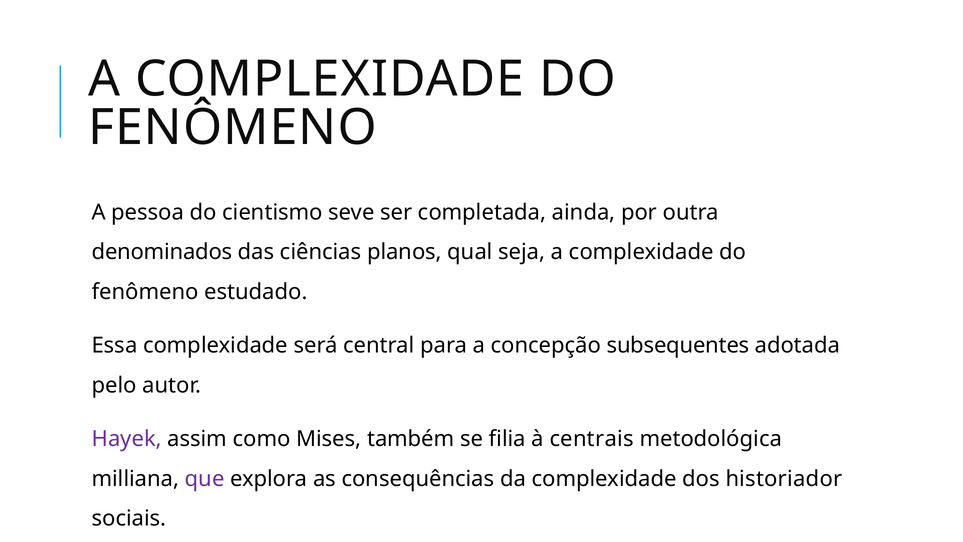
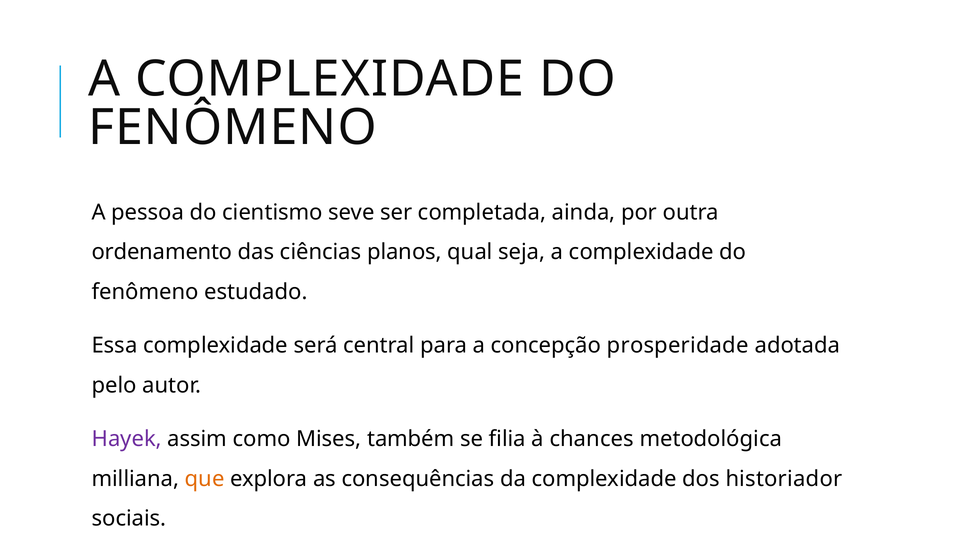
denominados: denominados -> ordenamento
subsequentes: subsequentes -> prosperidade
centrais: centrais -> chances
que colour: purple -> orange
